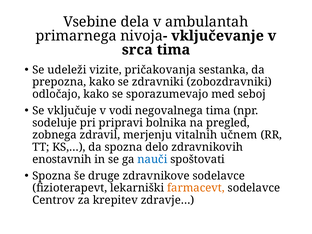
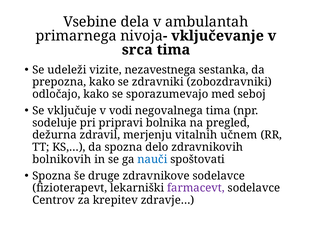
pričakovanja: pričakovanja -> nezavestnega
zobnega: zobnega -> dežurna
enostavnih: enostavnih -> bolnikovih
farmacevt colour: orange -> purple
